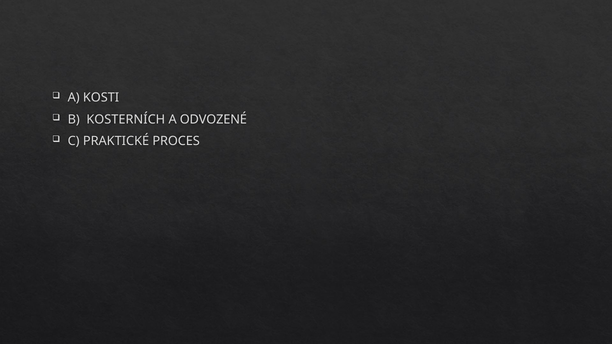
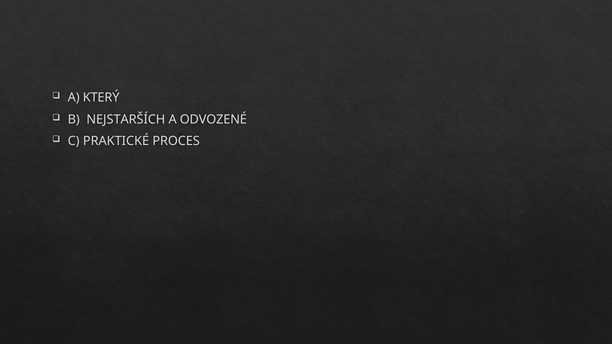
KOSTI: KOSTI -> KTERÝ
KOSTERNÍCH: KOSTERNÍCH -> NEJSTARŠÍCH
